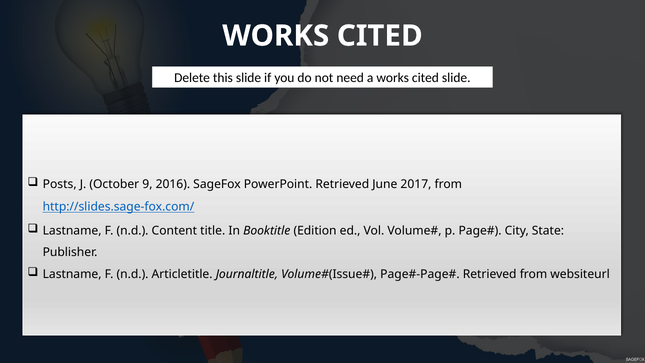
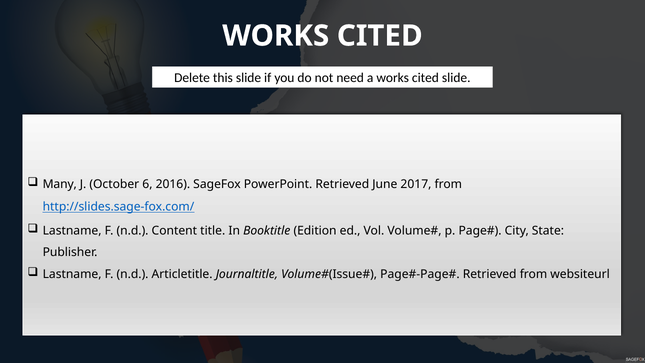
Posts: Posts -> Many
9: 9 -> 6
